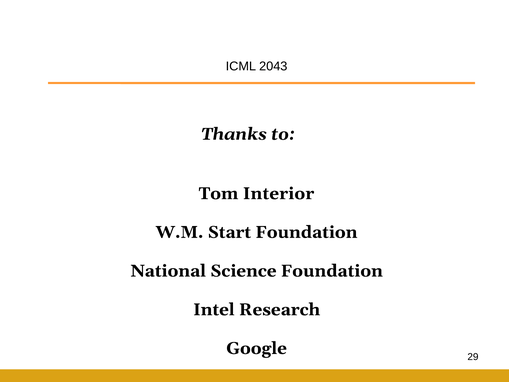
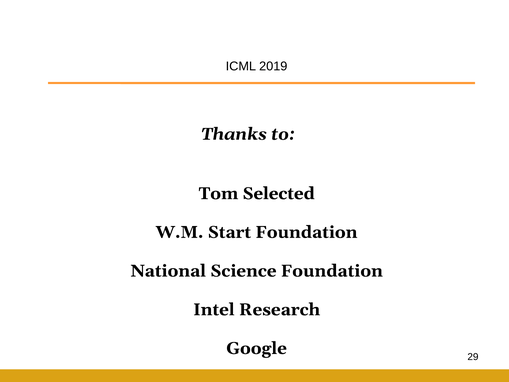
2043: 2043 -> 2019
Interior: Interior -> Selected
